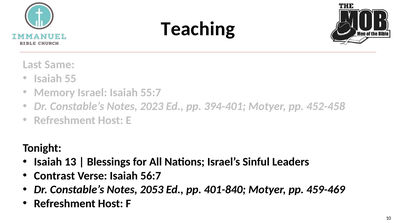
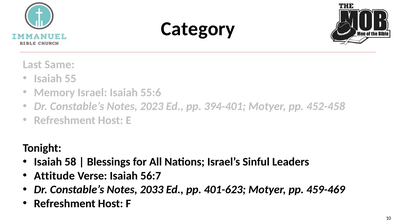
Teaching: Teaching -> Category
55:7: 55:7 -> 55:6
13: 13 -> 58
Contrast: Contrast -> Attitude
2053: 2053 -> 2033
401-840: 401-840 -> 401-623
